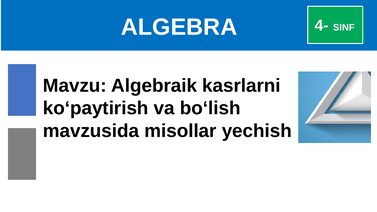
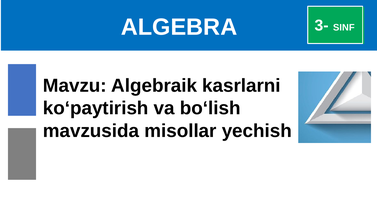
4-: 4- -> 3-
